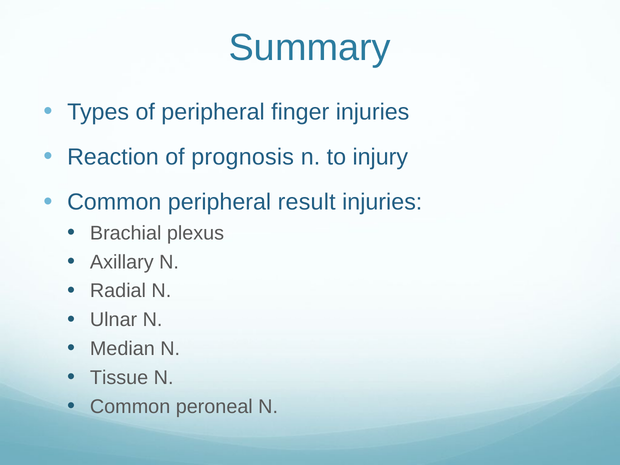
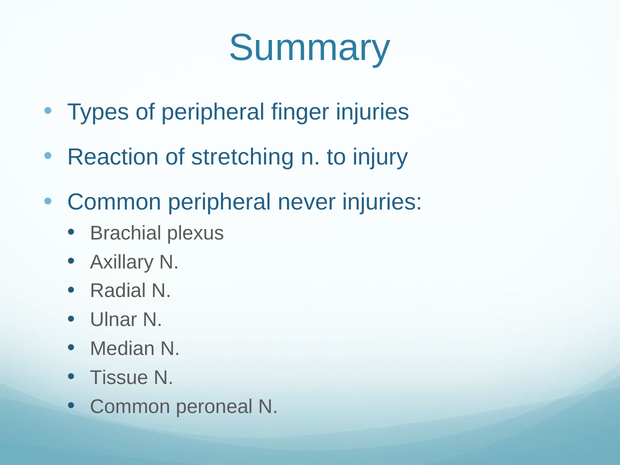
prognosis: prognosis -> stretching
result: result -> never
